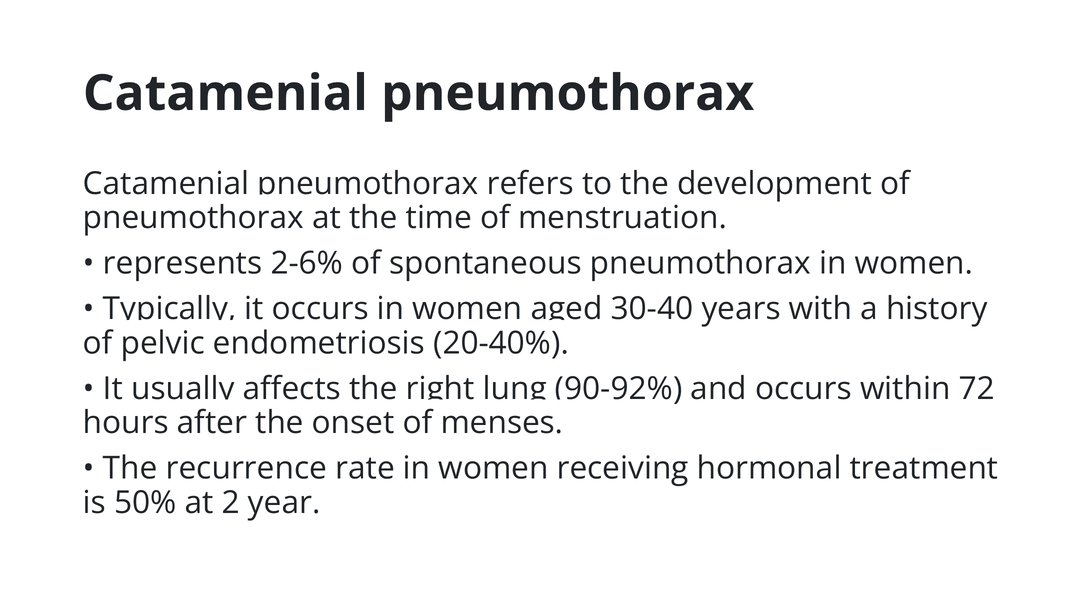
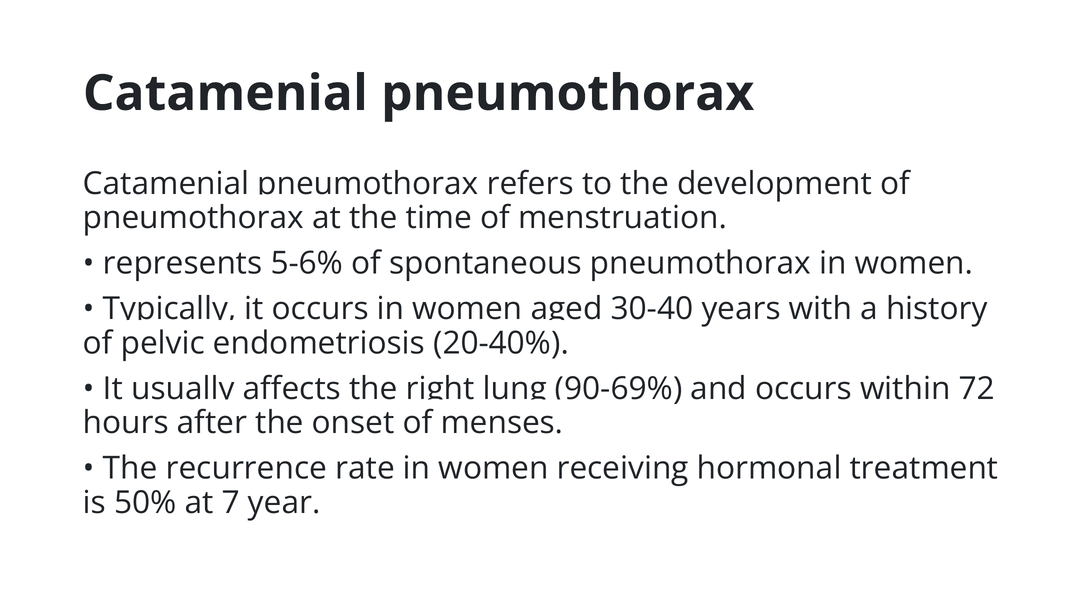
2-6%: 2-6% -> 5-6%
90-92%: 90-92% -> 90-69%
2: 2 -> 7
